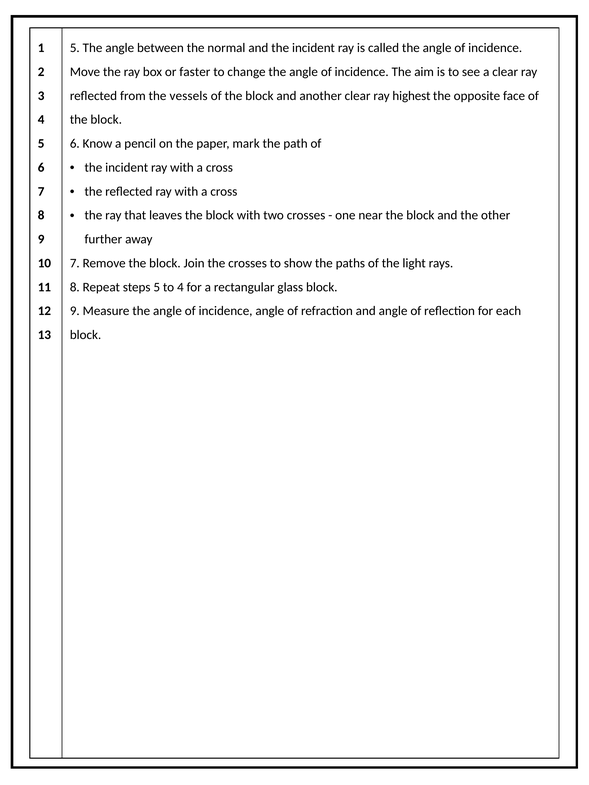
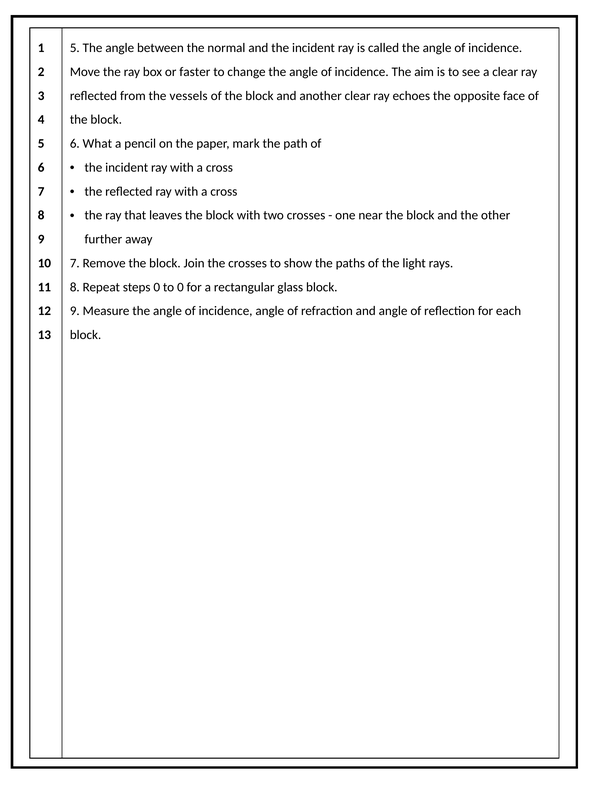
highest: highest -> echoes
Know: Know -> What
steps 5: 5 -> 0
to 4: 4 -> 0
